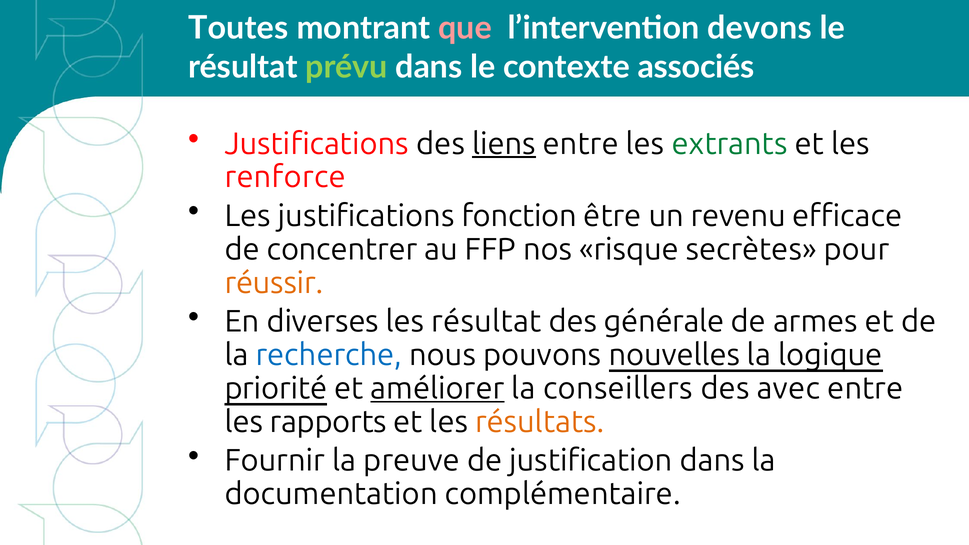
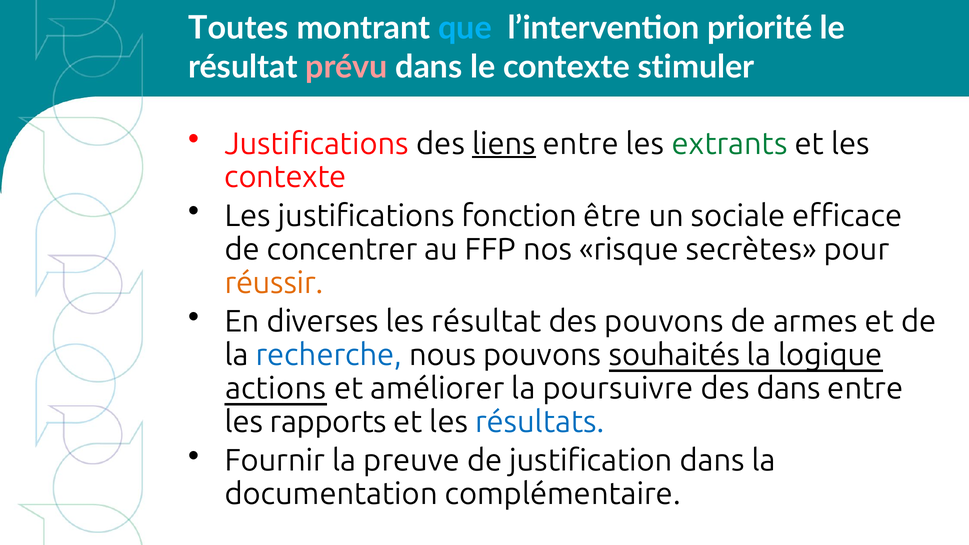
que colour: pink -> light blue
devons: devons -> priorité
prévu colour: light green -> pink
associés: associés -> stimuler
renforce at (285, 177): renforce -> contexte
revenu: revenu -> sociale
des générale: générale -> pouvons
nouvelles: nouvelles -> souhaités
priorité: priorité -> actions
améliorer underline: present -> none
conseillers: conseillers -> poursuivre
des avec: avec -> dans
résultats colour: orange -> blue
